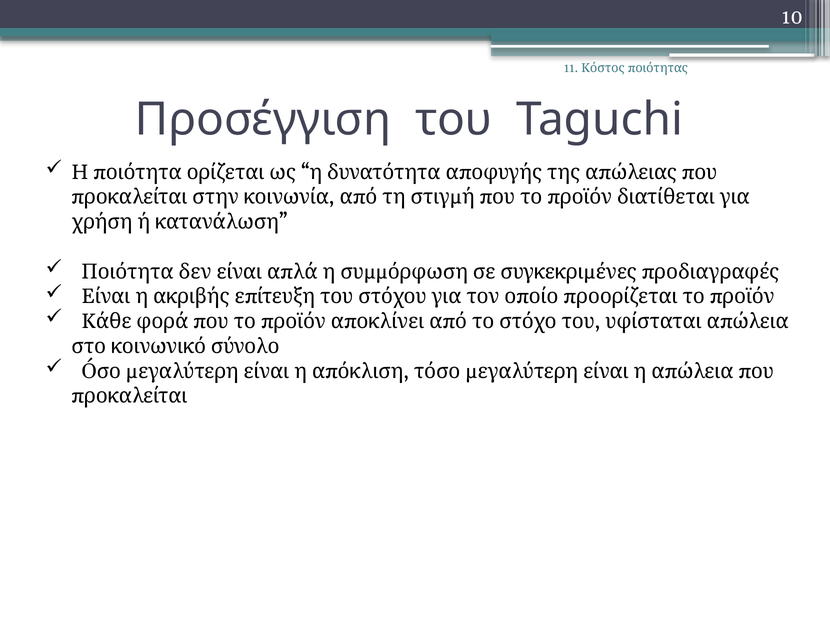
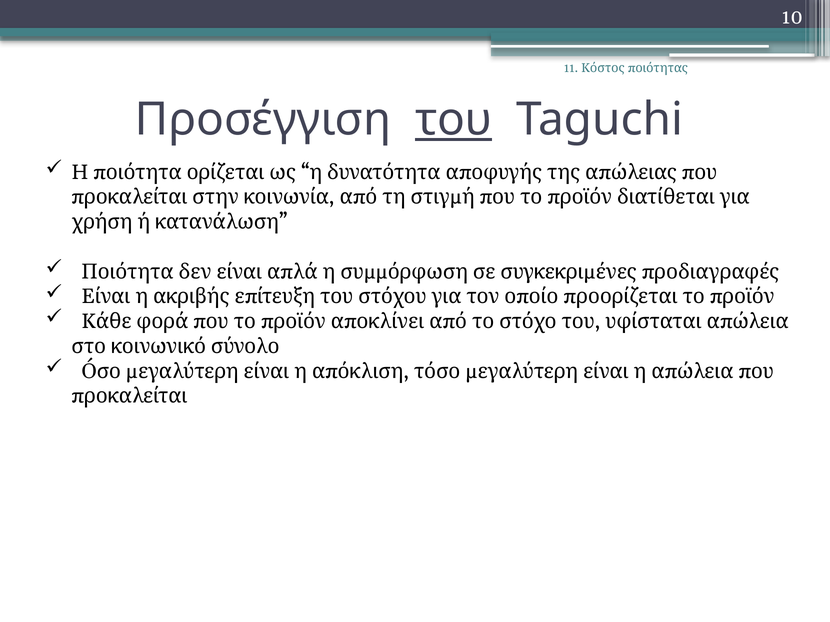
του underline: none -> present
